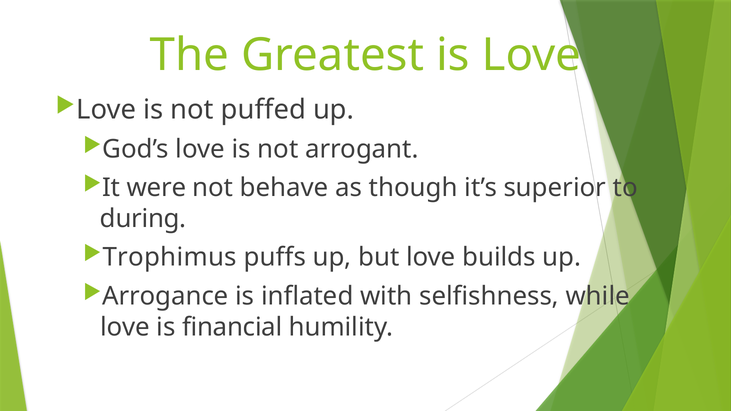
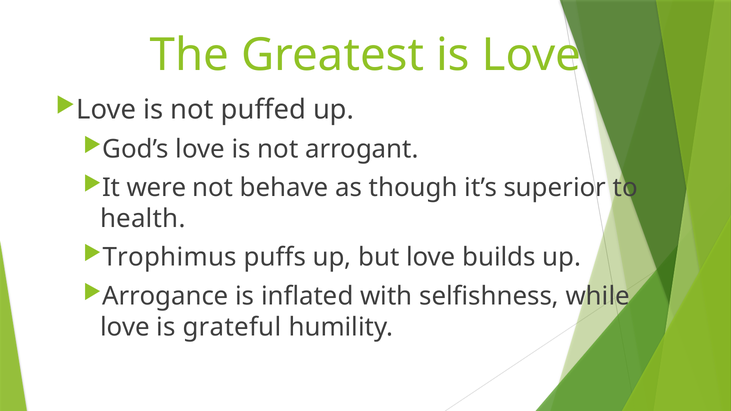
during: during -> health
financial: financial -> grateful
